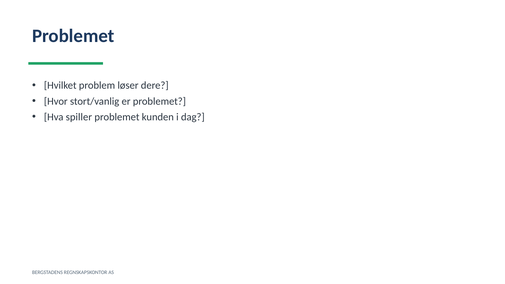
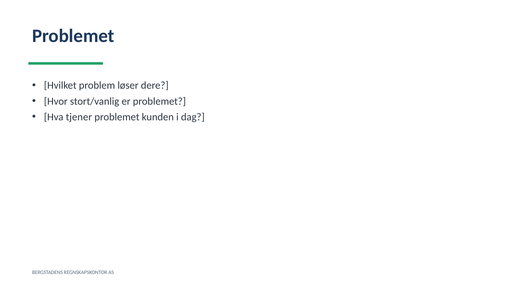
spiller: spiller -> tjener
